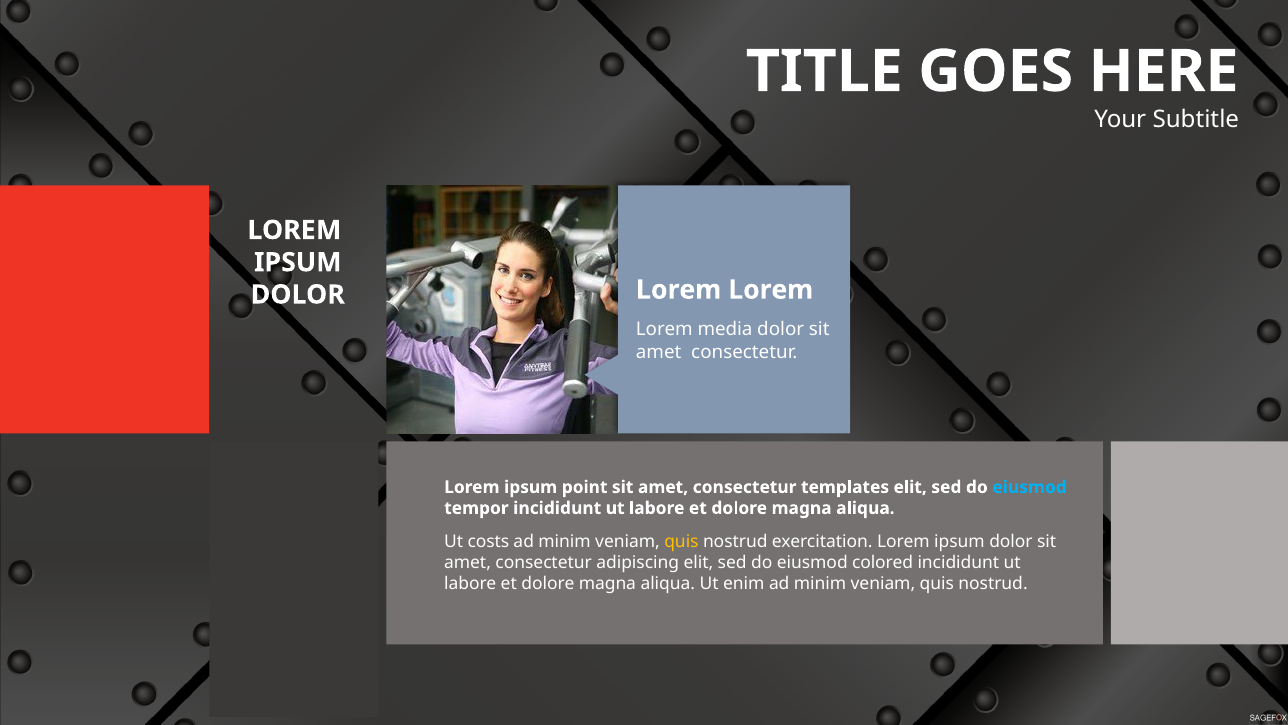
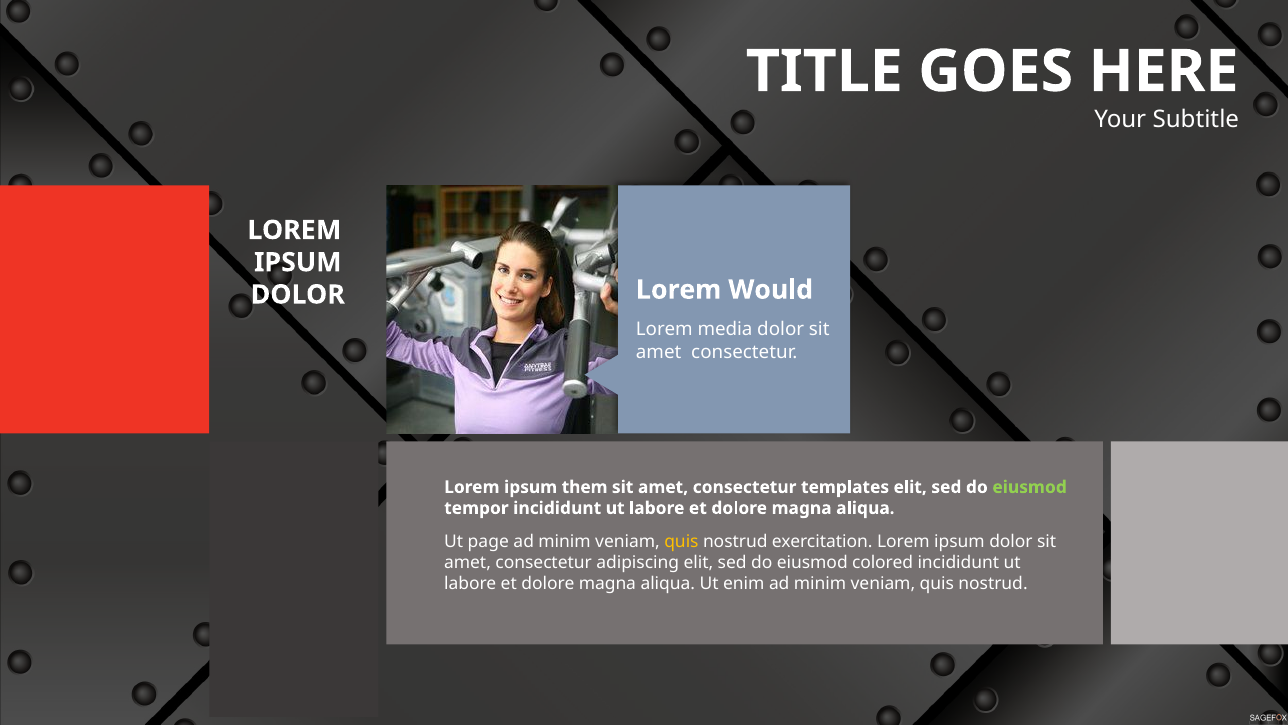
Lorem at (771, 290): Lorem -> Would
point: point -> them
eiusmod at (1030, 487) colour: light blue -> light green
costs: costs -> page
